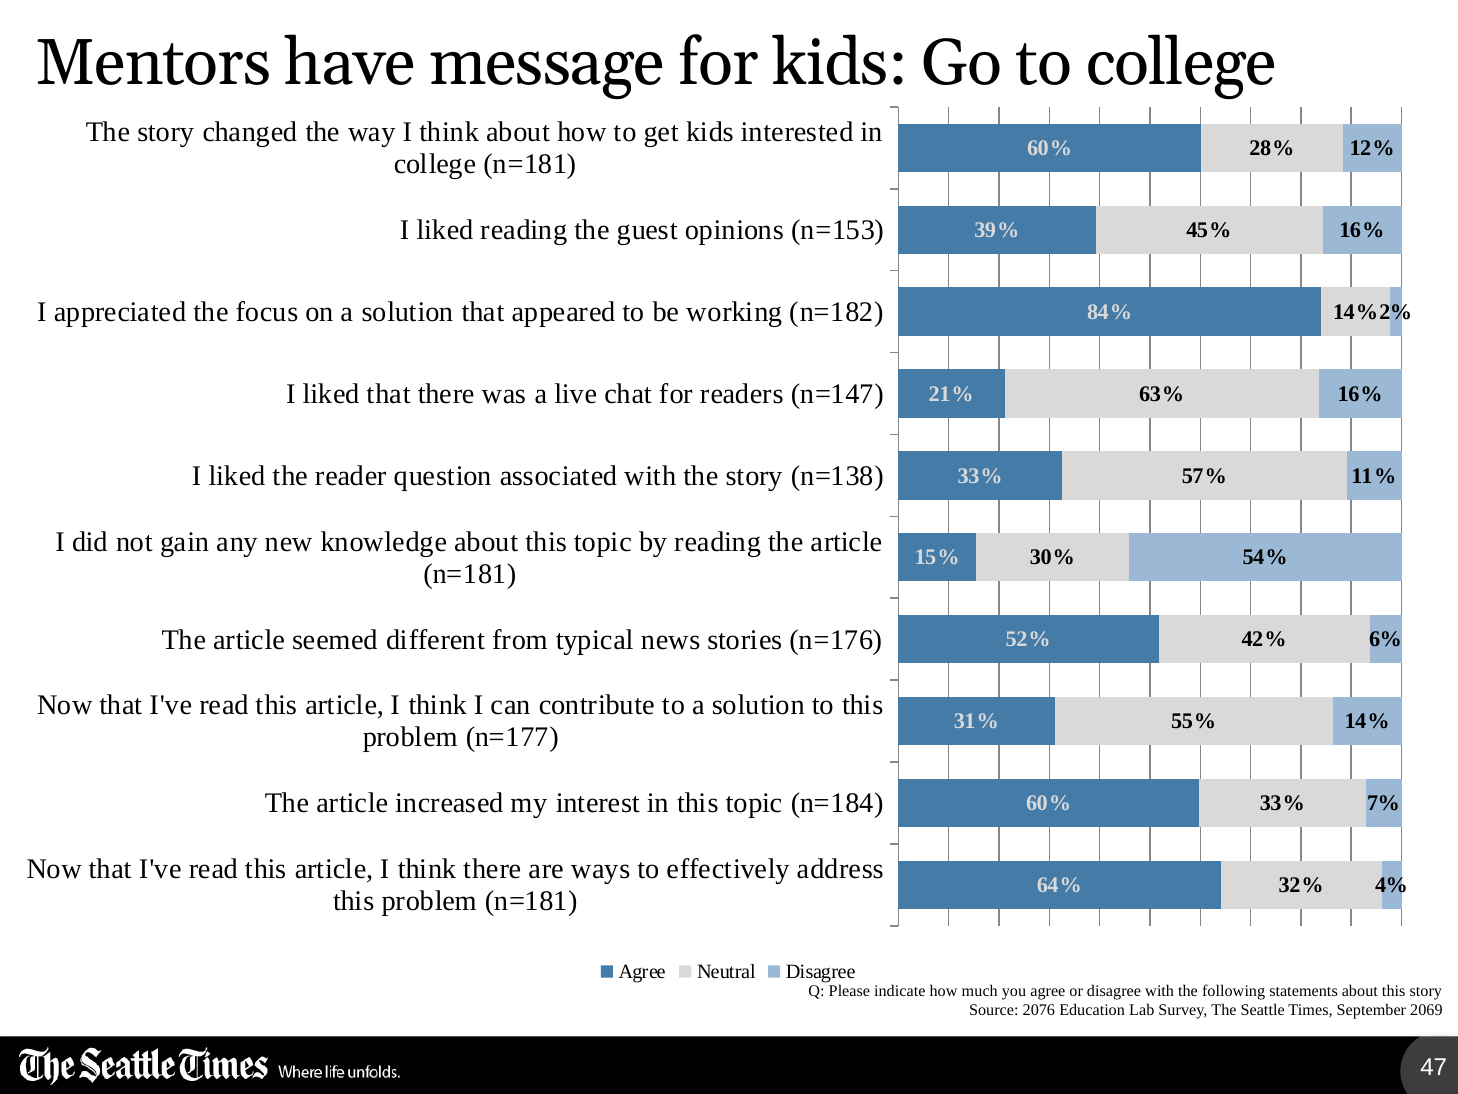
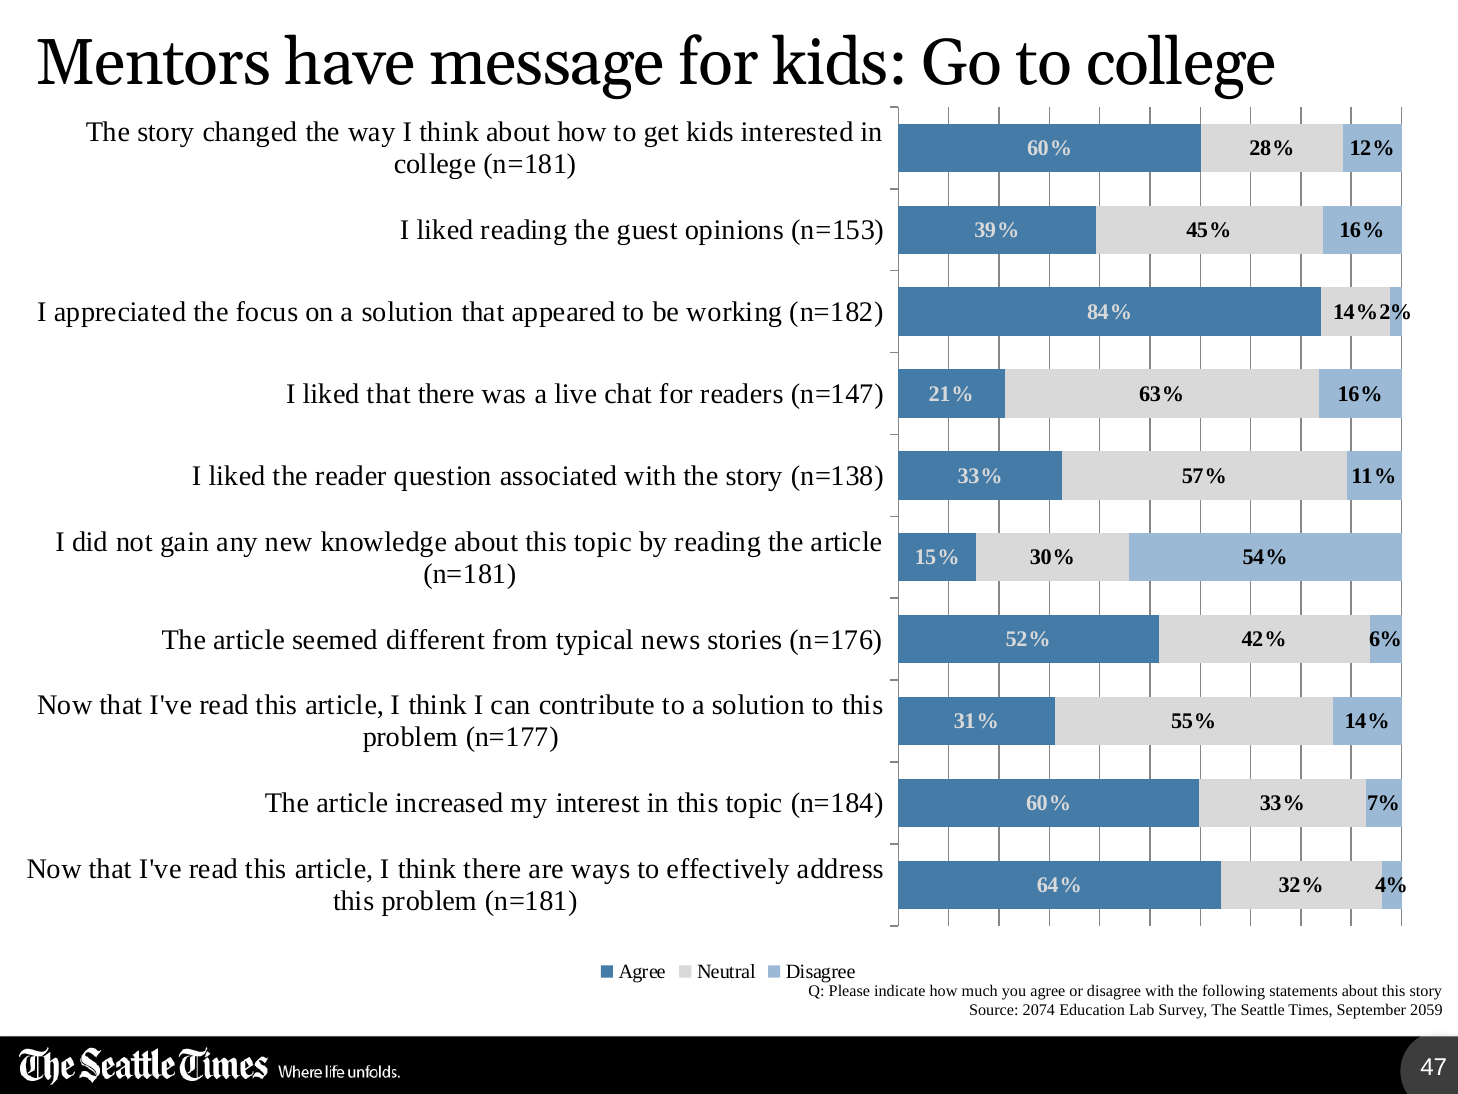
2076: 2076 -> 2074
2069: 2069 -> 2059
